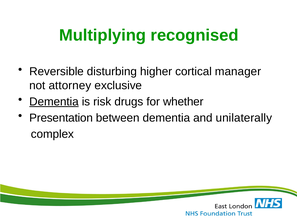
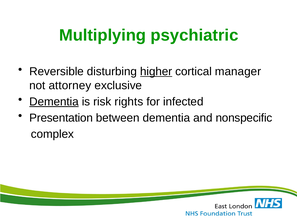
recognised: recognised -> psychiatric
higher underline: none -> present
drugs: drugs -> rights
whether: whether -> infected
unilaterally: unilaterally -> nonspecific
